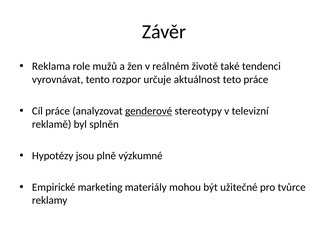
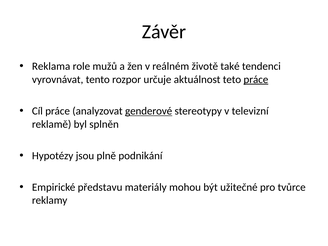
práce at (256, 79) underline: none -> present
výzkumné: výzkumné -> podnikání
marketing: marketing -> představu
